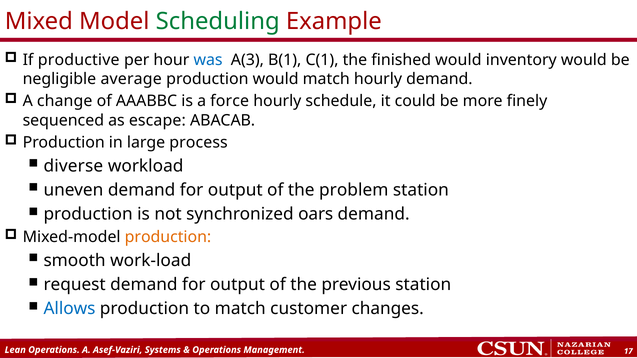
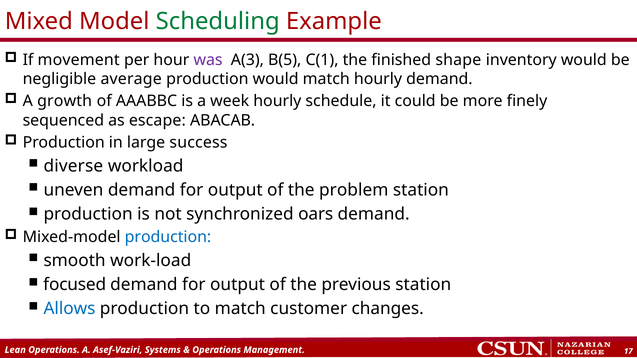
productive: productive -> movement
was colour: blue -> purple
B(1: B(1 -> B(5
finished would: would -> shape
change: change -> growth
force: force -> week
process: process -> success
production at (168, 237) colour: orange -> blue
request: request -> focused
